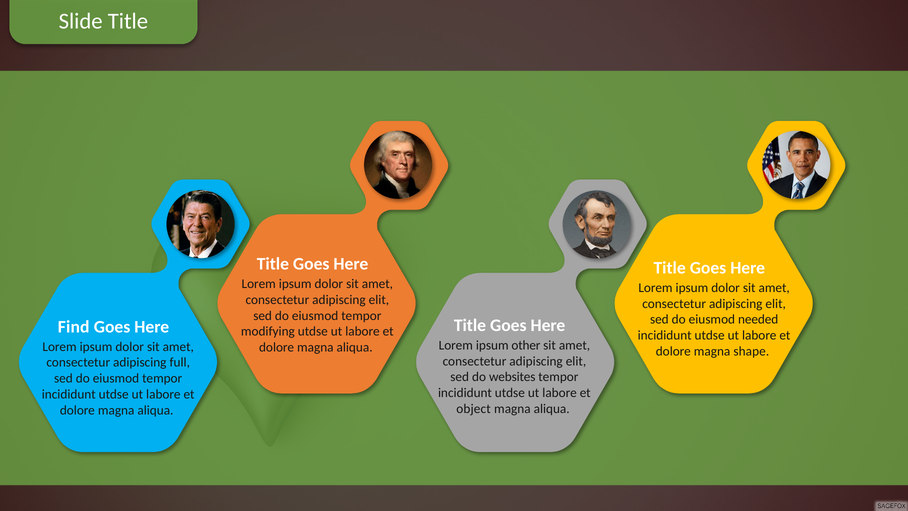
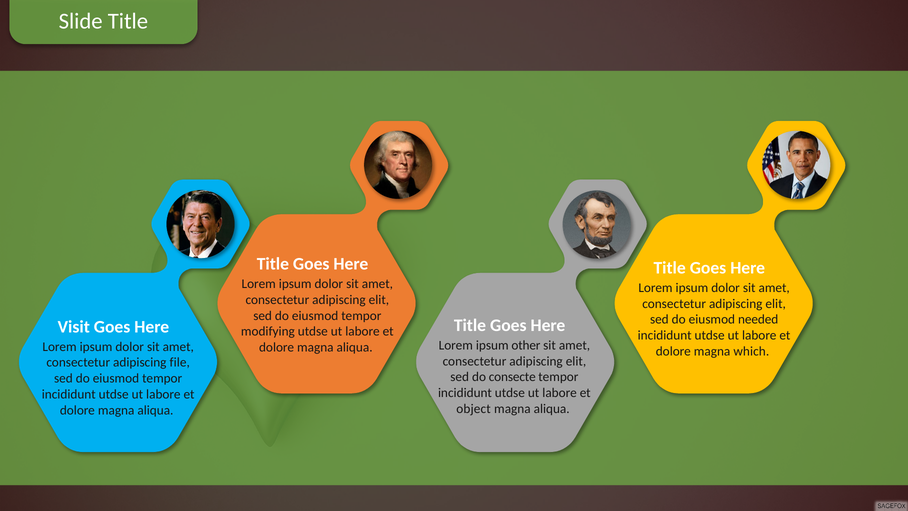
Find: Find -> Visit
shape: shape -> which
full: full -> file
websites: websites -> consecte
